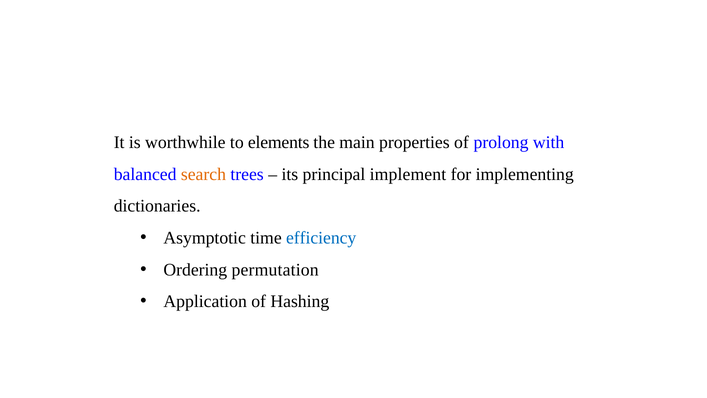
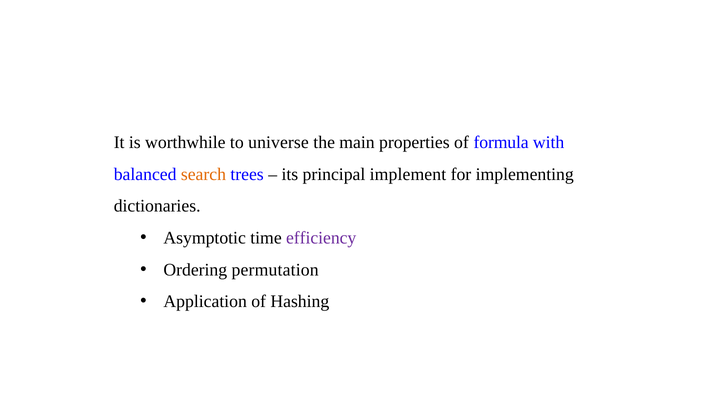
elements: elements -> universe
prolong: prolong -> formula
efficiency colour: blue -> purple
